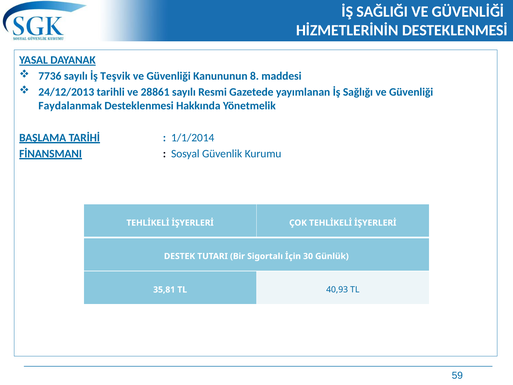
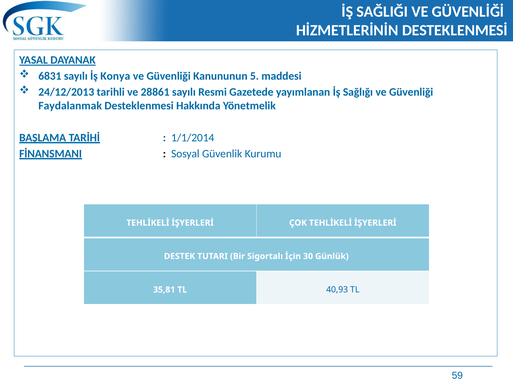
7736: 7736 -> 6831
Teşvik: Teşvik -> Konya
8: 8 -> 5
